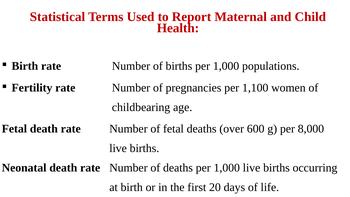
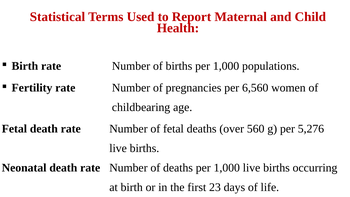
1,100: 1,100 -> 6,560
600: 600 -> 560
8,000: 8,000 -> 5,276
20: 20 -> 23
